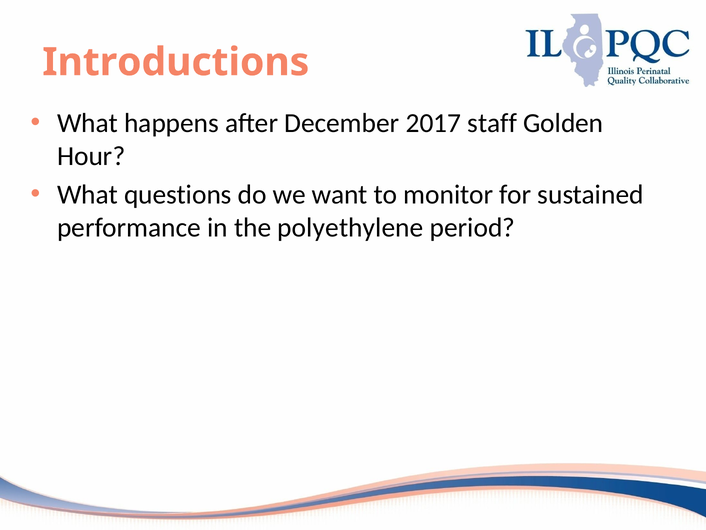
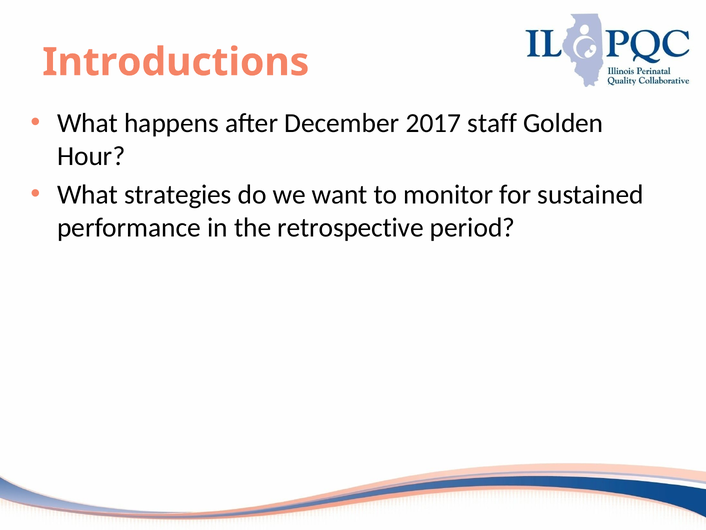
questions: questions -> strategies
polyethylene: polyethylene -> retrospective
